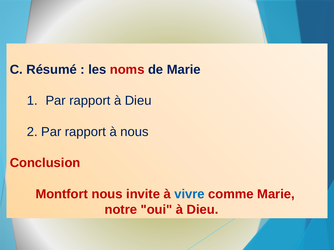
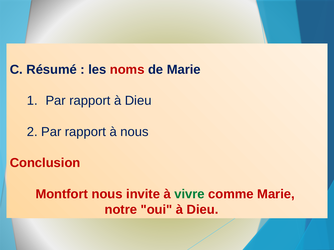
vivre colour: blue -> green
